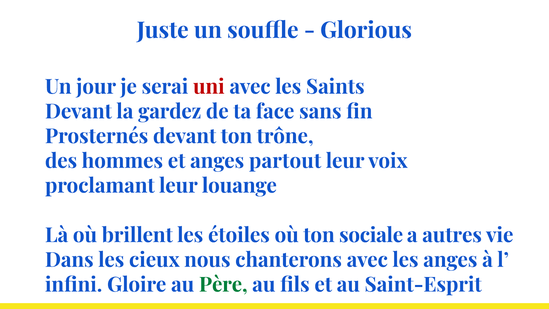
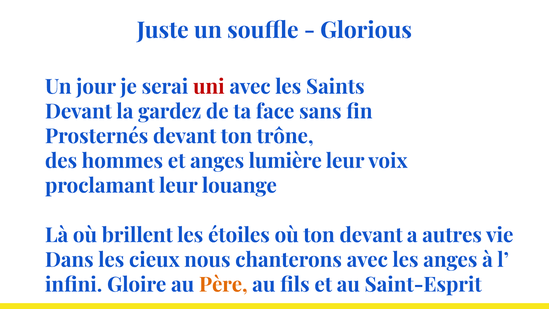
partout: partout -> lumière
ton sociale: sociale -> devant
Père colour: green -> orange
